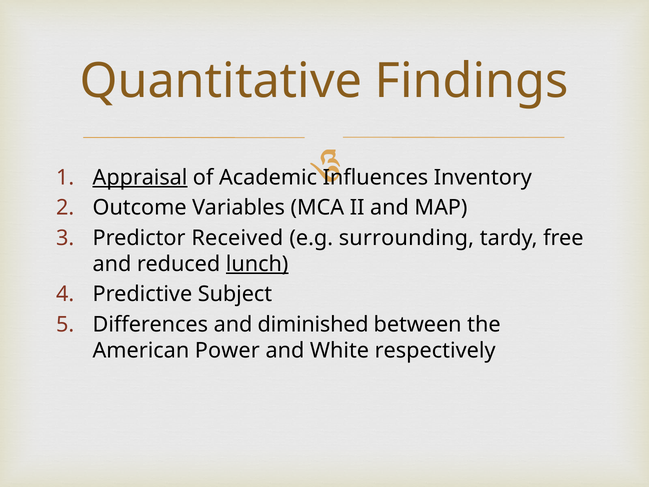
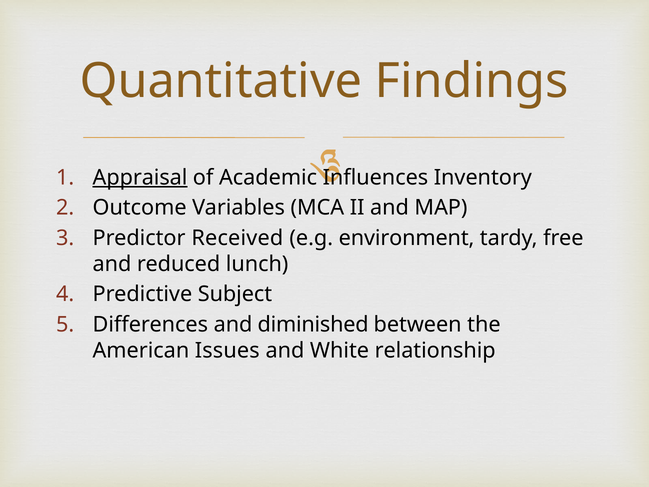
surrounding: surrounding -> environment
lunch underline: present -> none
Power: Power -> Issues
respectively: respectively -> relationship
